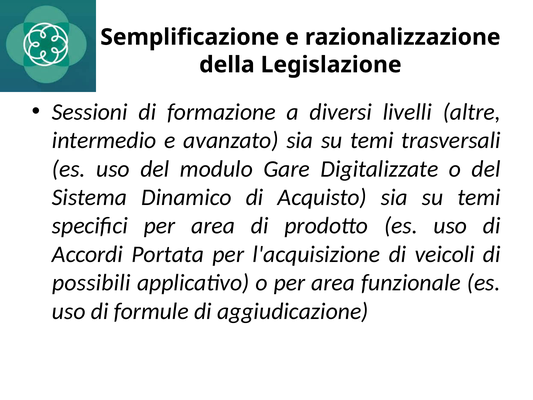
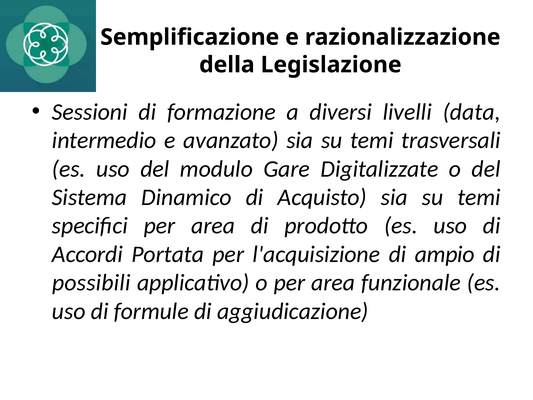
altre: altre -> data
veicoli: veicoli -> ampio
